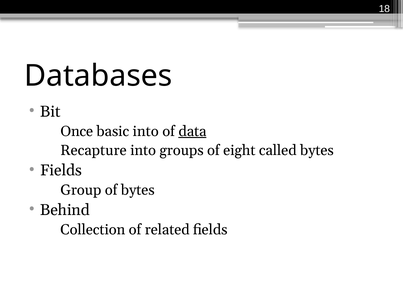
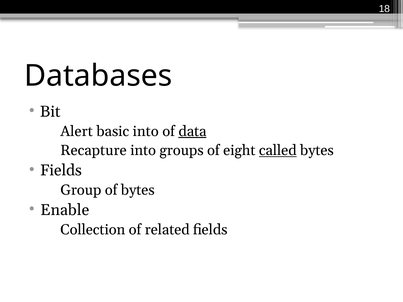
Once: Once -> Alert
called underline: none -> present
Behind: Behind -> Enable
